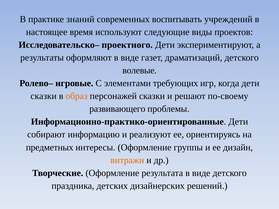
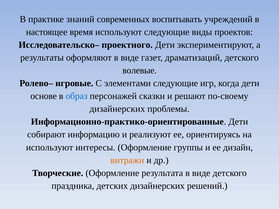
элементами требующих: требующих -> следующие
сказки at (44, 96): сказки -> основе
образ colour: orange -> blue
развивающего at (117, 109): развивающего -> дизайнерских
предметных at (50, 148): предметных -> используют
